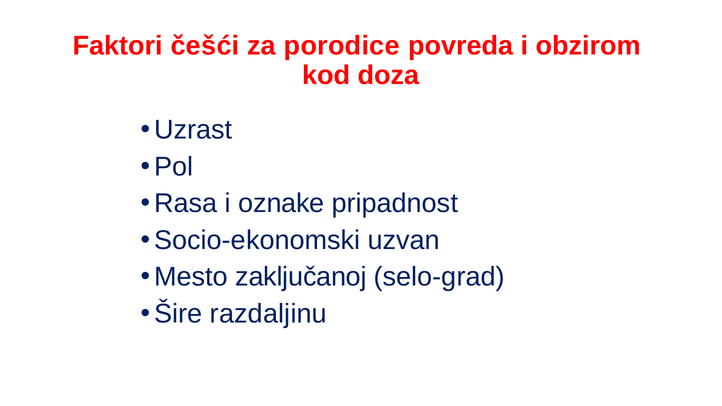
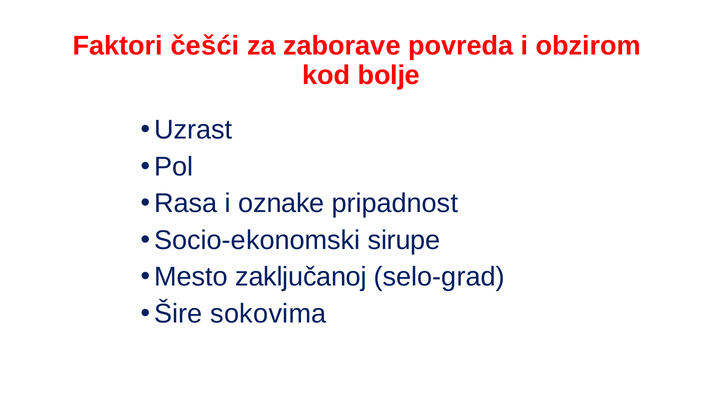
porodice: porodice -> zaborave
doza: doza -> bolje
uzvan: uzvan -> sirupe
razdaljinu: razdaljinu -> sokovima
